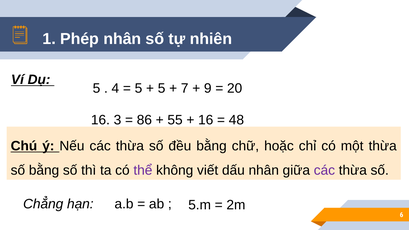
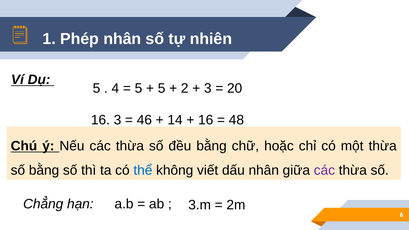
7: 7 -> 2
9 at (208, 88): 9 -> 3
86: 86 -> 46
55: 55 -> 14
thể colour: purple -> blue
5.m: 5.m -> 3.m
